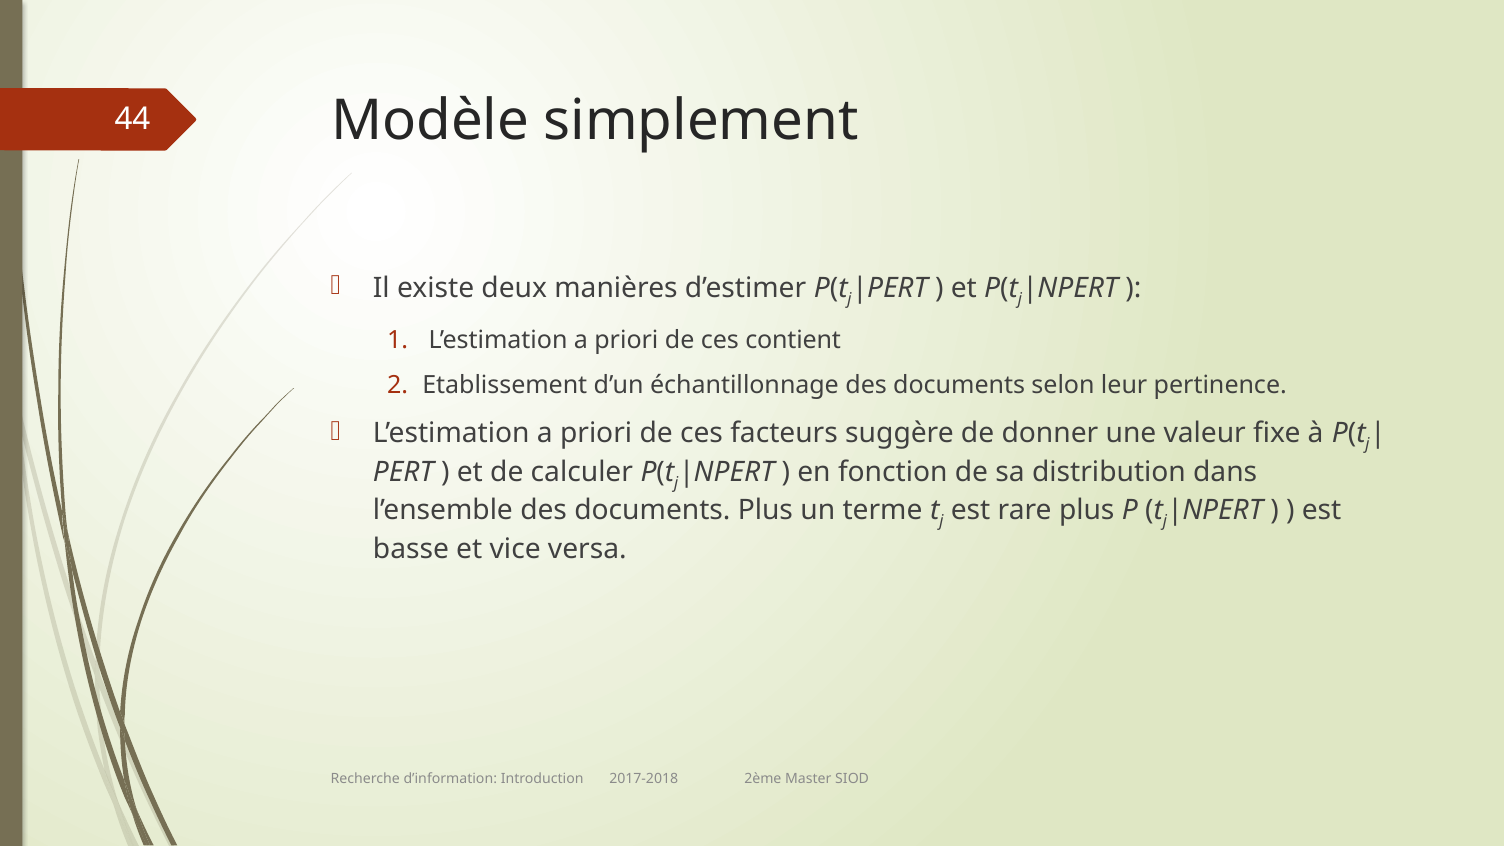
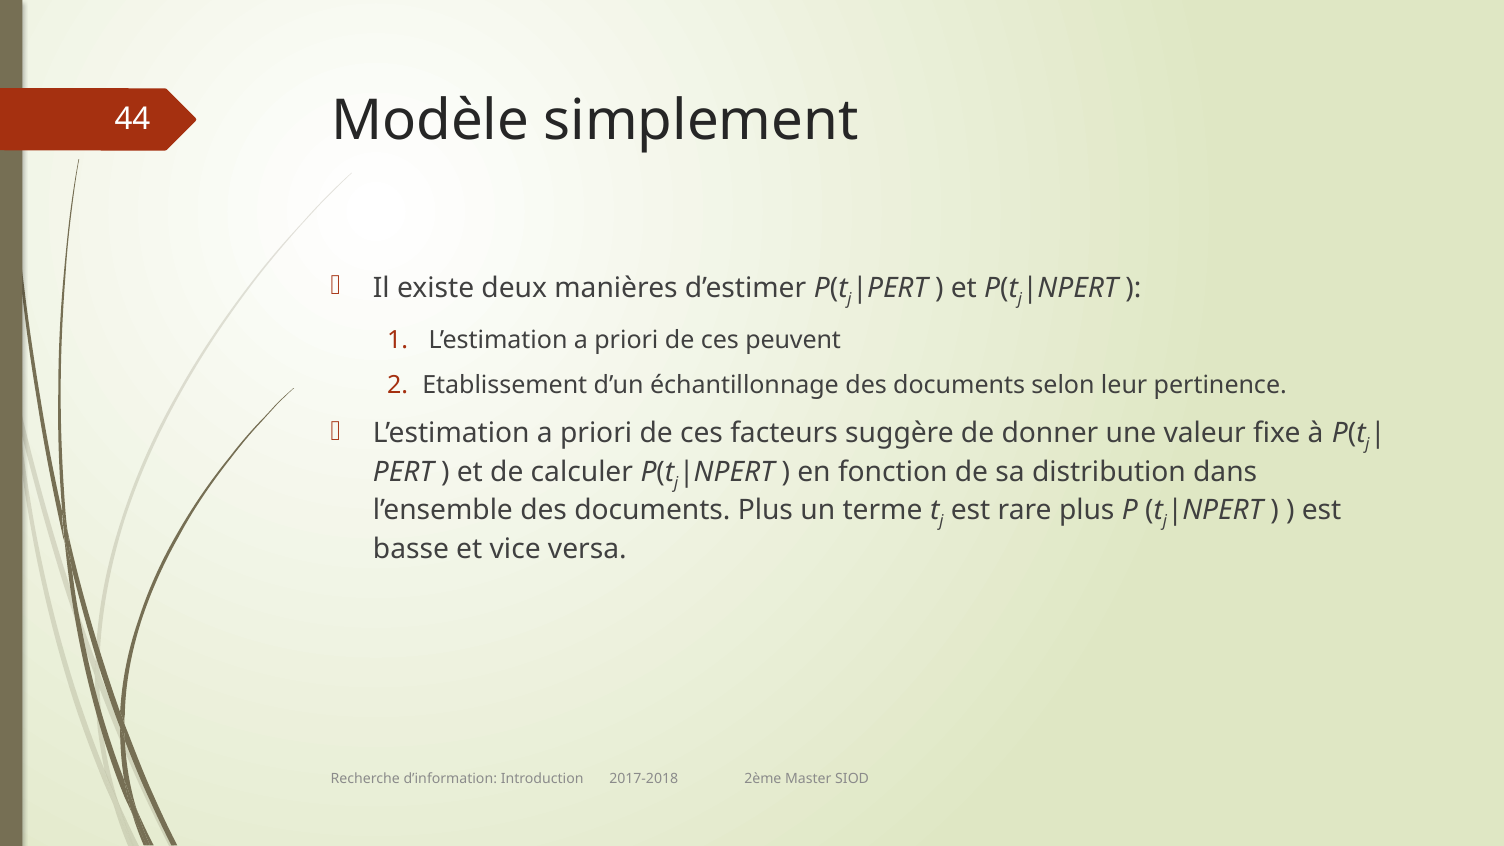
contient: contient -> peuvent
